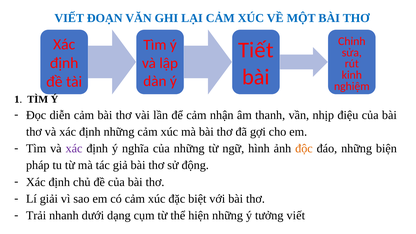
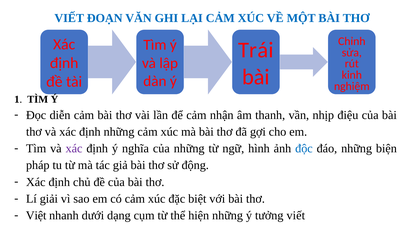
Tiết: Tiết -> Trái
độc colour: orange -> blue
Trải: Trải -> Việt
